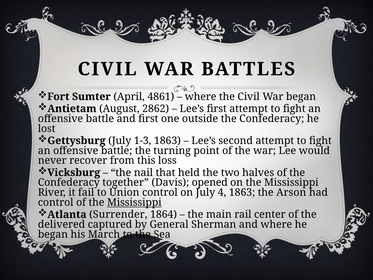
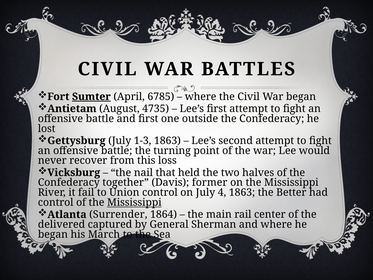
Sumter underline: none -> present
4861: 4861 -> 6785
2862: 2862 -> 4735
opened: opened -> former
Arson: Arson -> Better
